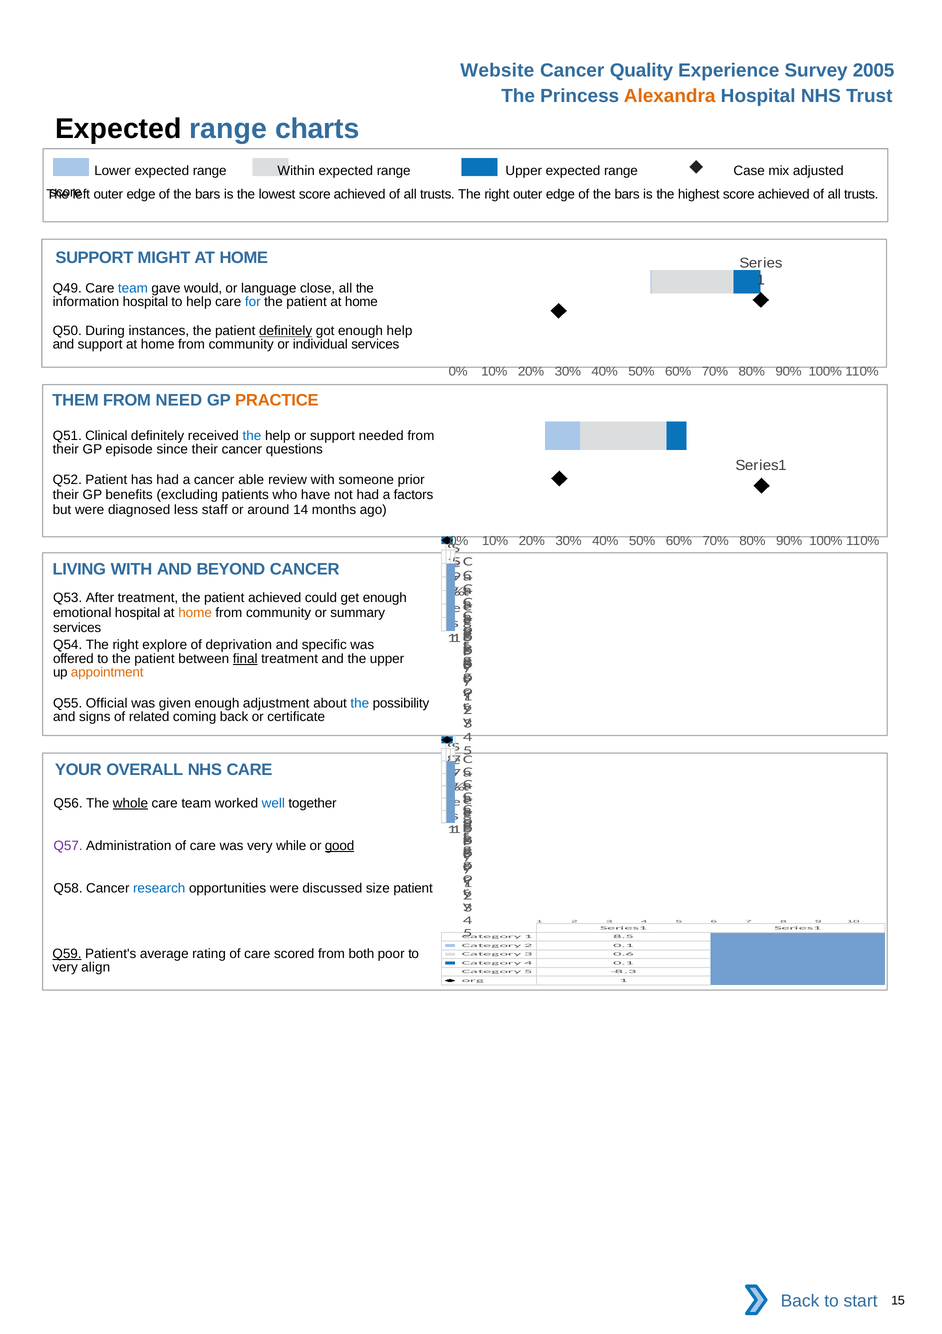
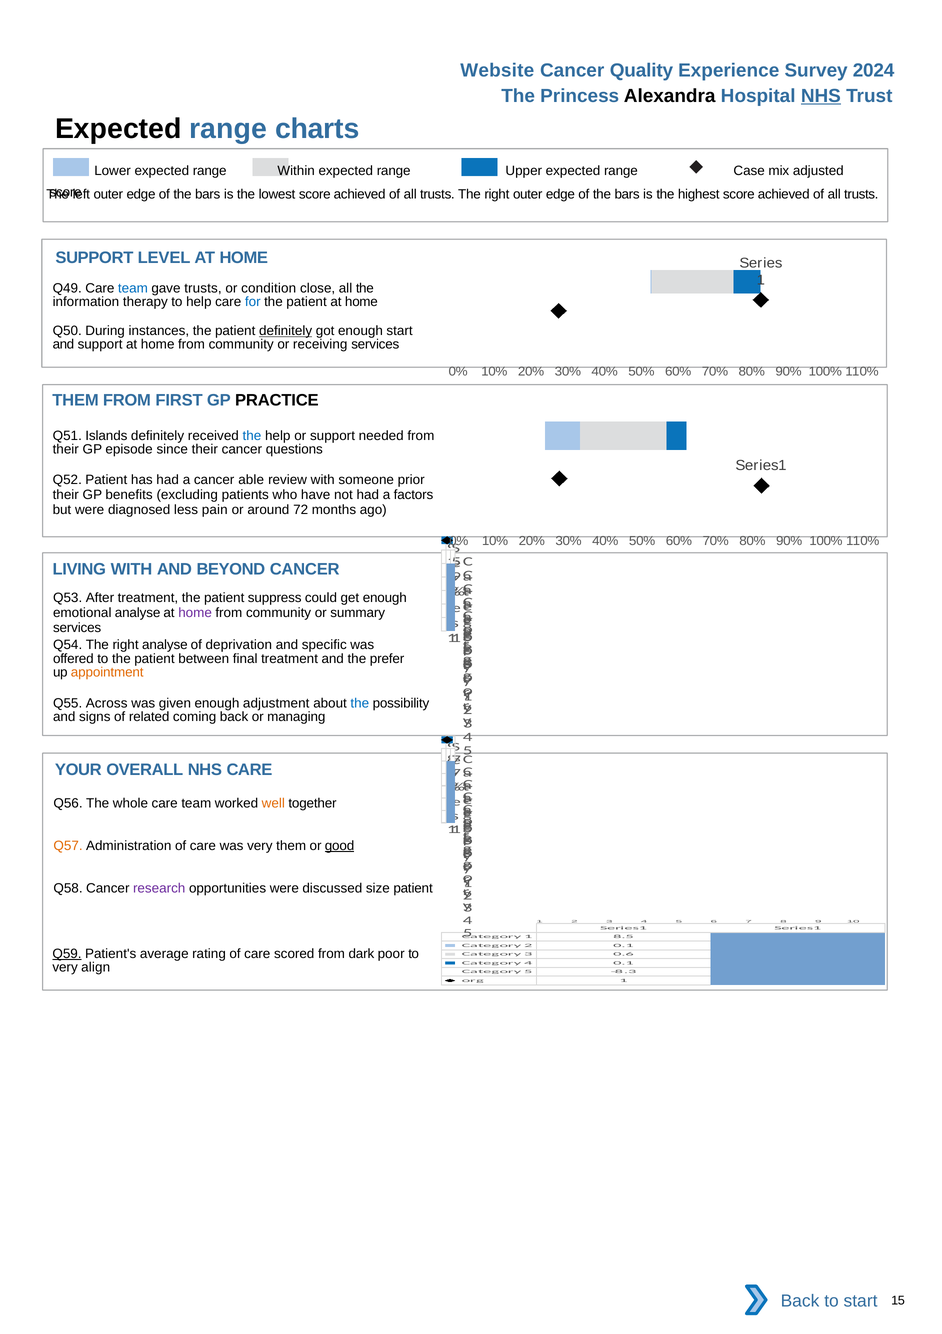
2005: 2005 -> 2024
Alexandra colour: orange -> black
NHS at (821, 96) underline: none -> present
MIGHT: MIGHT -> LEVEL
gave would: would -> trusts
language: language -> condition
information hospital: hospital -> therapy
enough help: help -> start
individual: individual -> receiving
NEED: NEED -> FIRST
PRACTICE colour: orange -> black
Clinical: Clinical -> Islands
staff: staff -> pain
14: 14 -> 72
patient achieved: achieved -> suppress
emotional hospital: hospital -> analyse
home at (195, 613) colour: orange -> purple
right explore: explore -> analyse
final underline: present -> none
the upper: upper -> prefer
Official: Official -> Across
certificate: certificate -> managing
whole underline: present -> none
well colour: blue -> orange
Q57 colour: purple -> orange
very while: while -> them
research colour: blue -> purple
both: both -> dark
